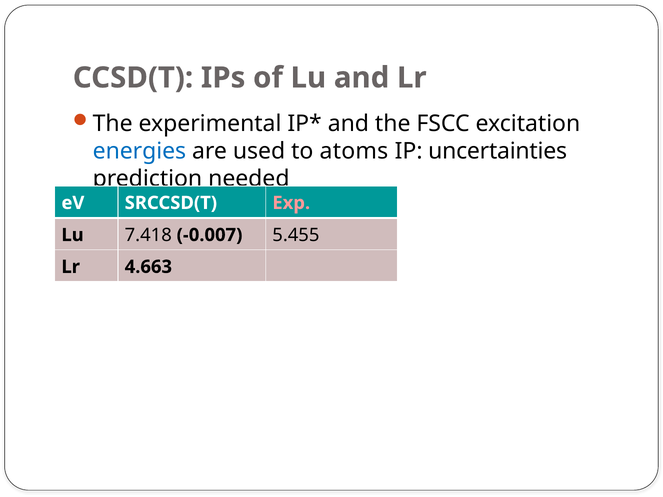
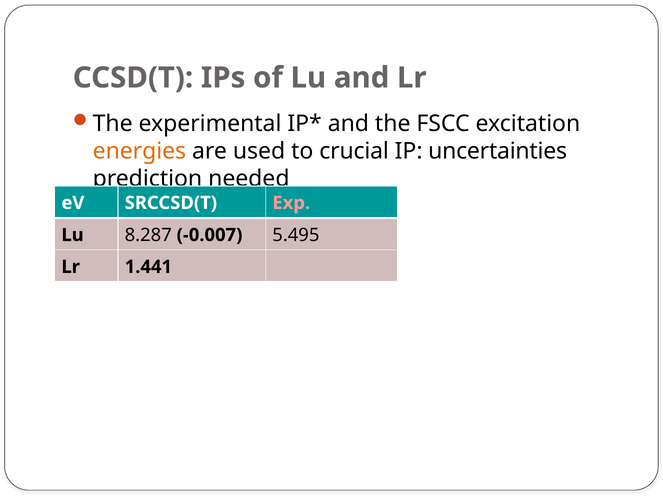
energies colour: blue -> orange
atoms: atoms -> crucial
7.418: 7.418 -> 8.287
5.455: 5.455 -> 5.495
4.663: 4.663 -> 1.441
